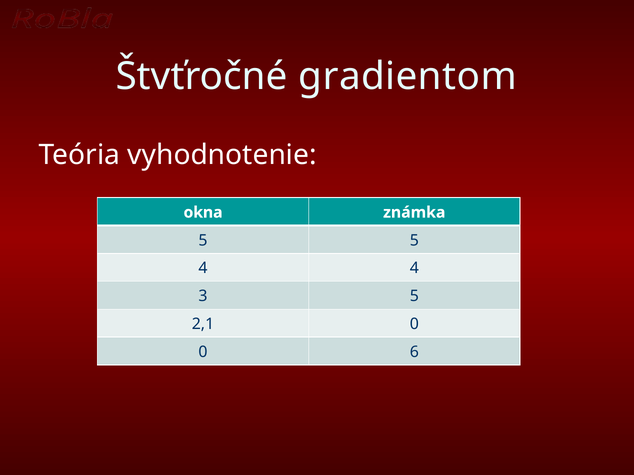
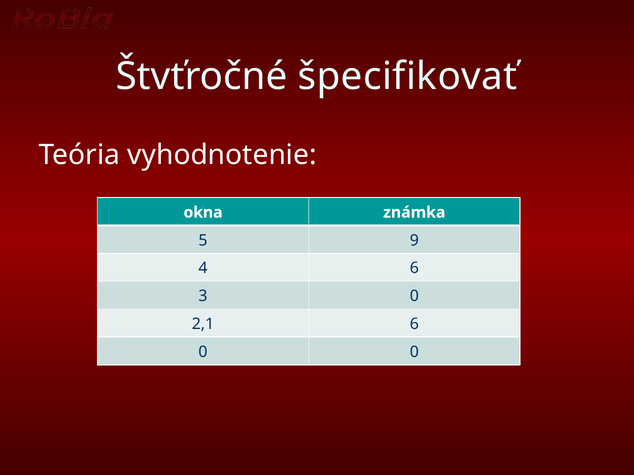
gradientom: gradientom -> špecifikovať
5 5: 5 -> 9
4 4: 4 -> 6
3 5: 5 -> 0
2,1 0: 0 -> 6
0 6: 6 -> 0
